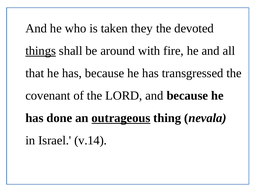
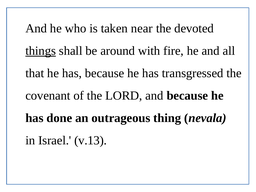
they: they -> near
outrageous underline: present -> none
v.14: v.14 -> v.13
